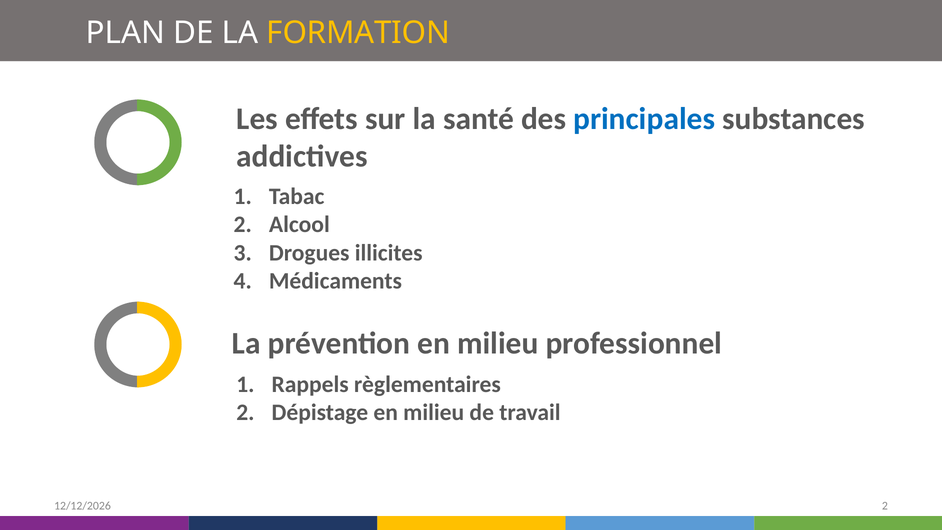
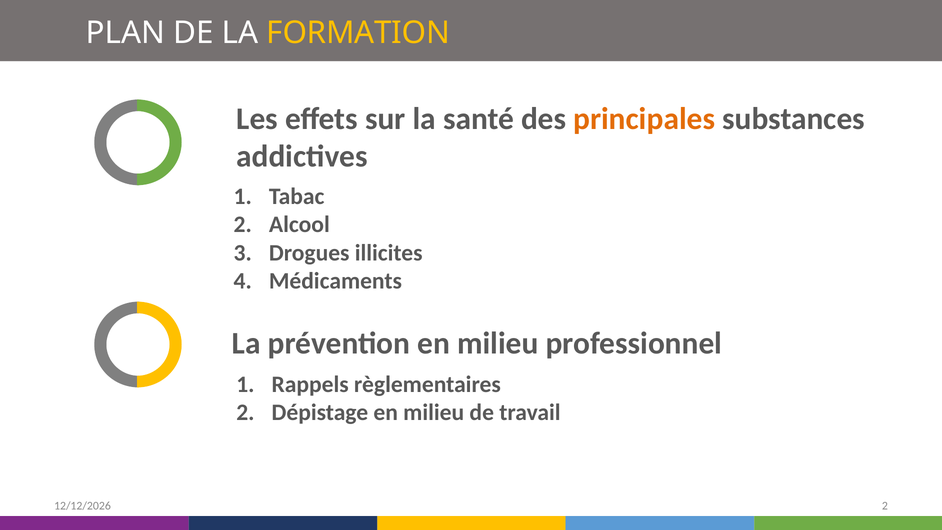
principales colour: blue -> orange
